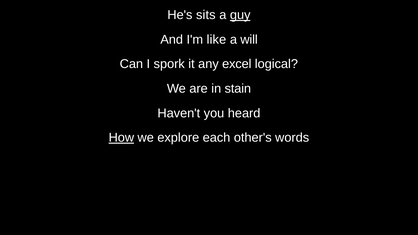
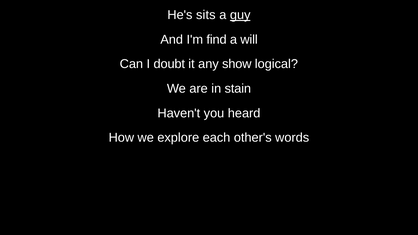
like: like -> find
spork: spork -> doubt
excel: excel -> show
How underline: present -> none
